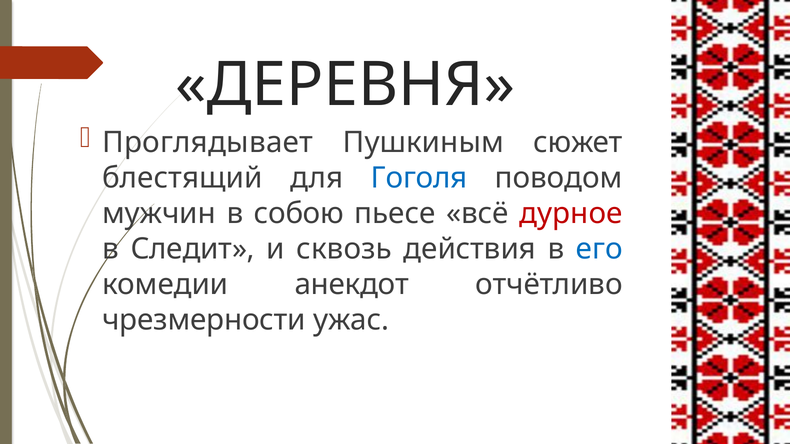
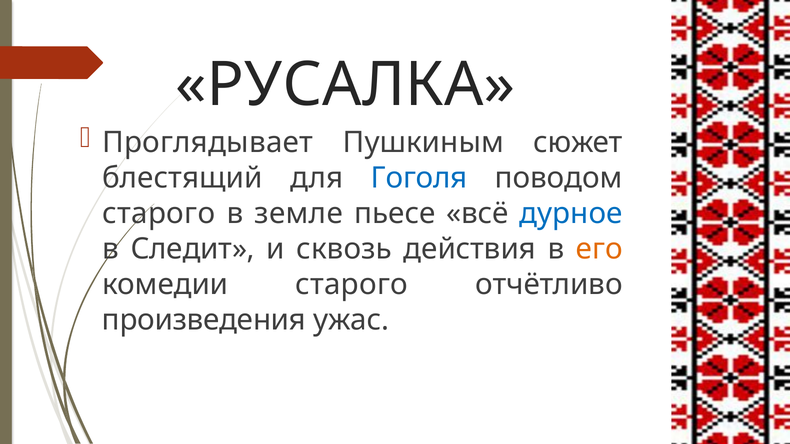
ДЕРЕВНЯ: ДЕРЕВНЯ -> РУСАЛКА
мужчин at (159, 214): мужчин -> старого
собою: собою -> земле
дурное colour: red -> blue
его colour: blue -> orange
комедии анекдот: анекдот -> старого
чрезмерности: чрезмерности -> произведения
